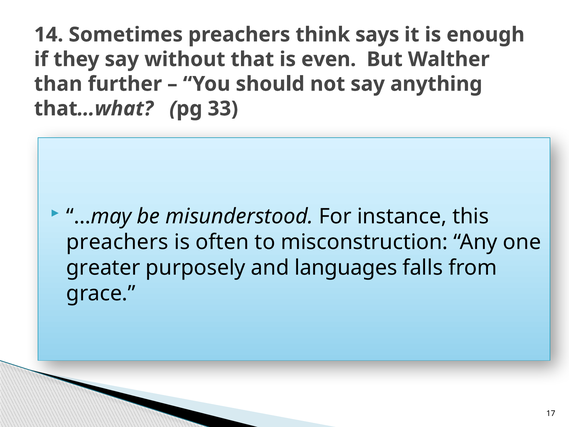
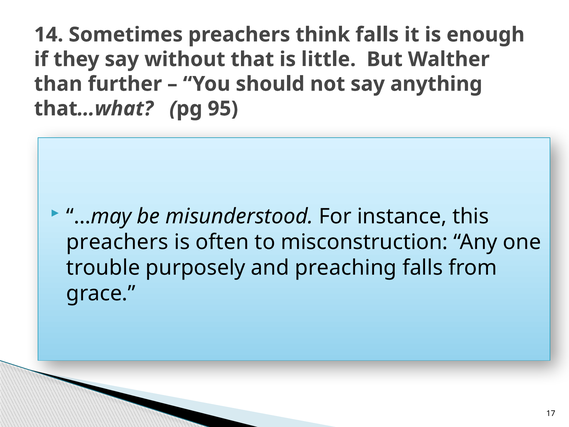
think says: says -> falls
even: even -> little
33: 33 -> 95
greater: greater -> trouble
languages: languages -> preaching
